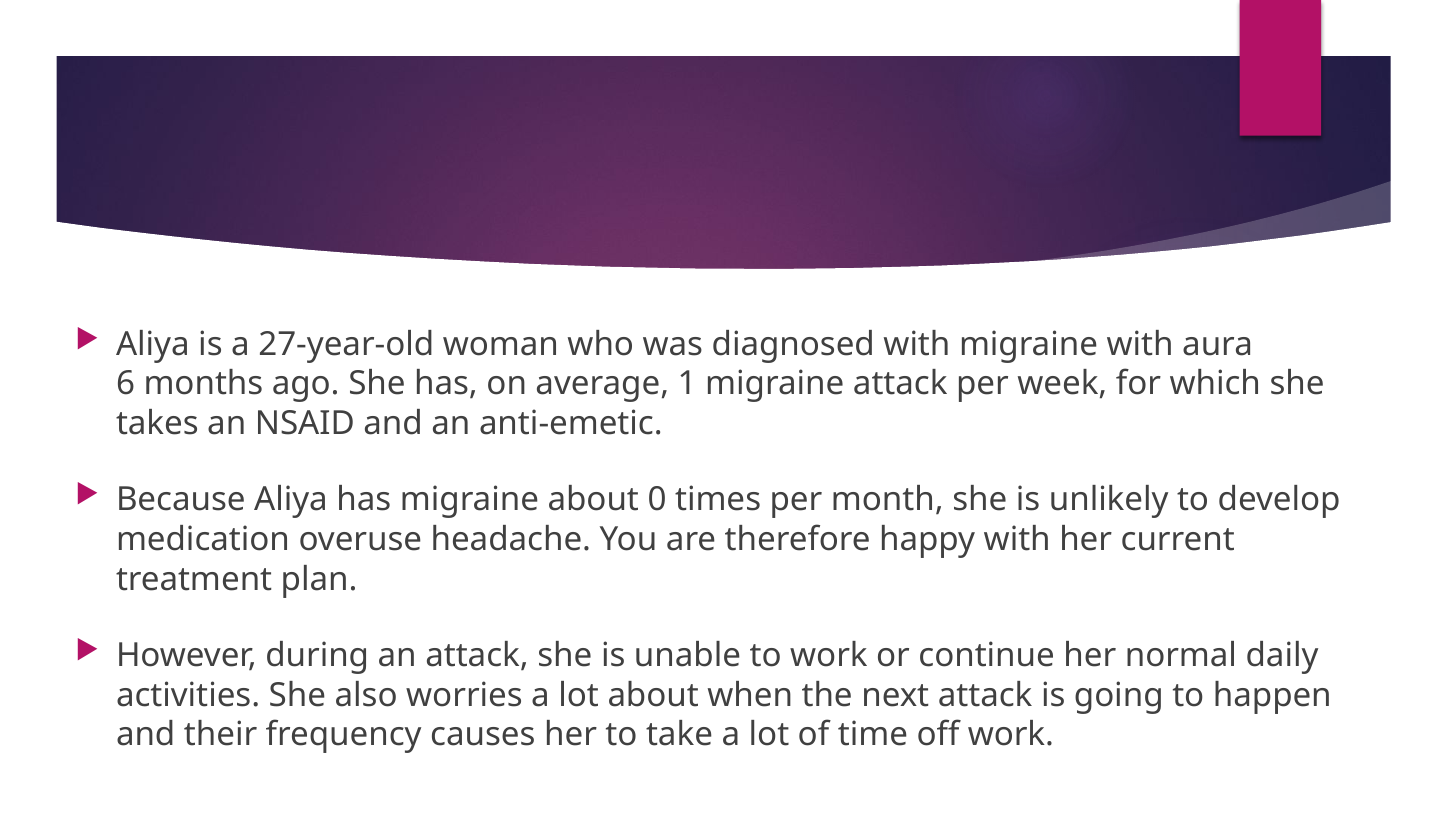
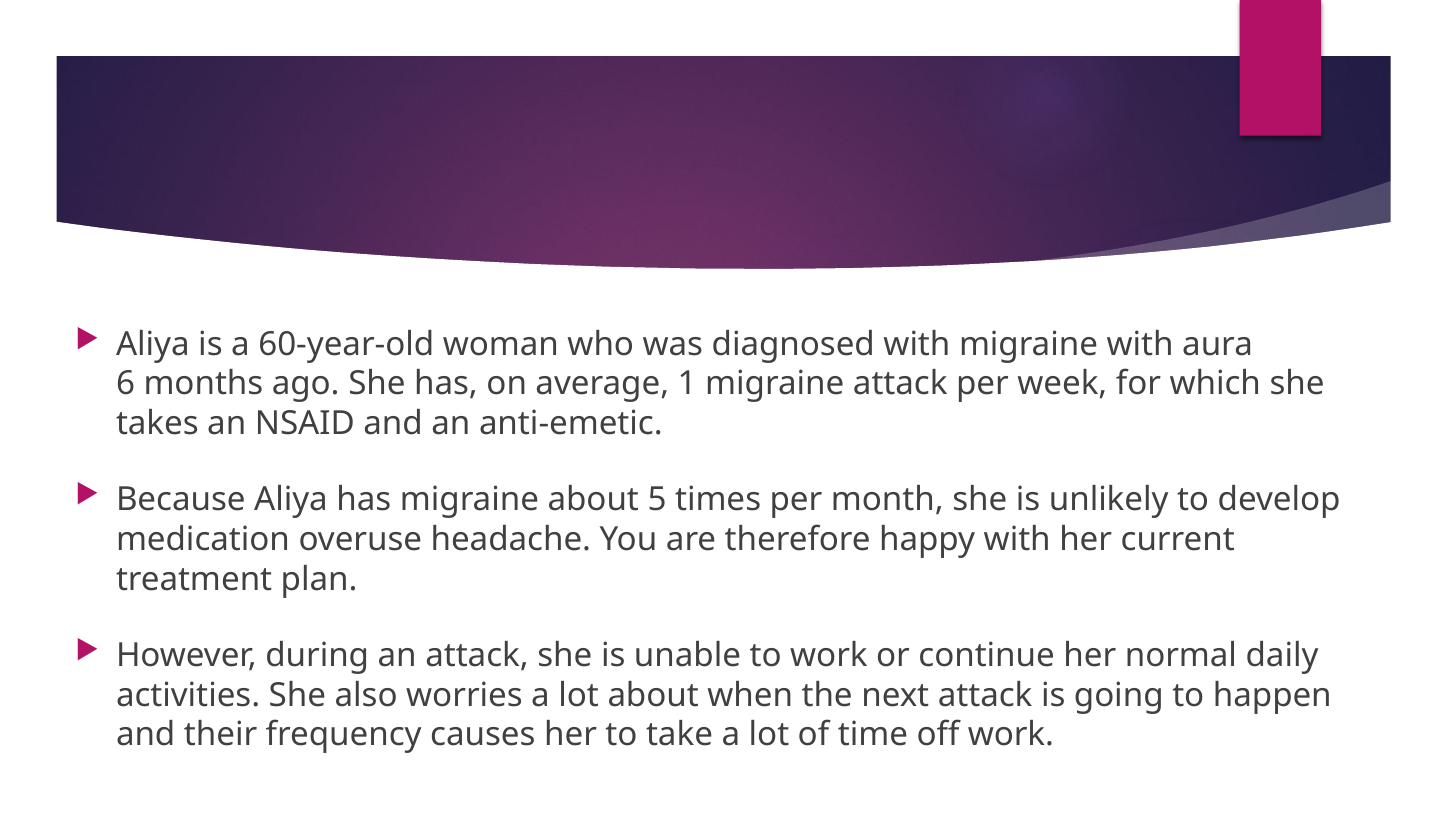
27-year-old: 27-year-old -> 60-year-old
0: 0 -> 5
